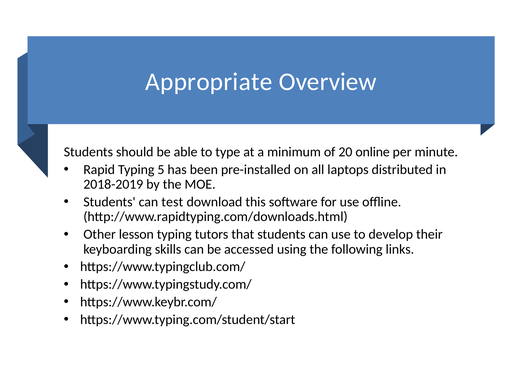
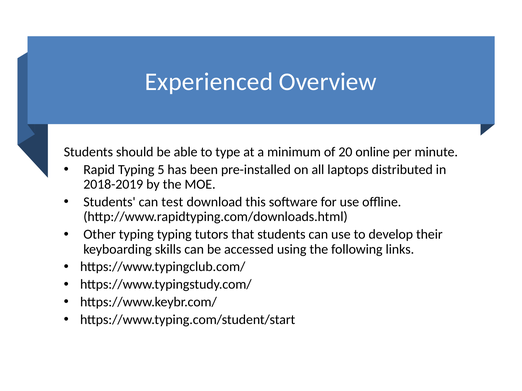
Appropriate: Appropriate -> Experienced
Other lesson: lesson -> typing
